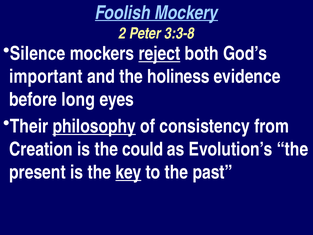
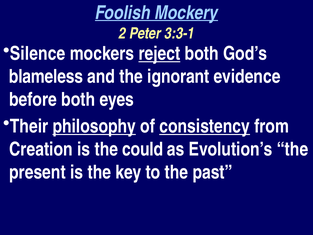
3:3-8: 3:3-8 -> 3:3-1
important: important -> blameless
holiness: holiness -> ignorant
before long: long -> both
consistency underline: none -> present
key underline: present -> none
